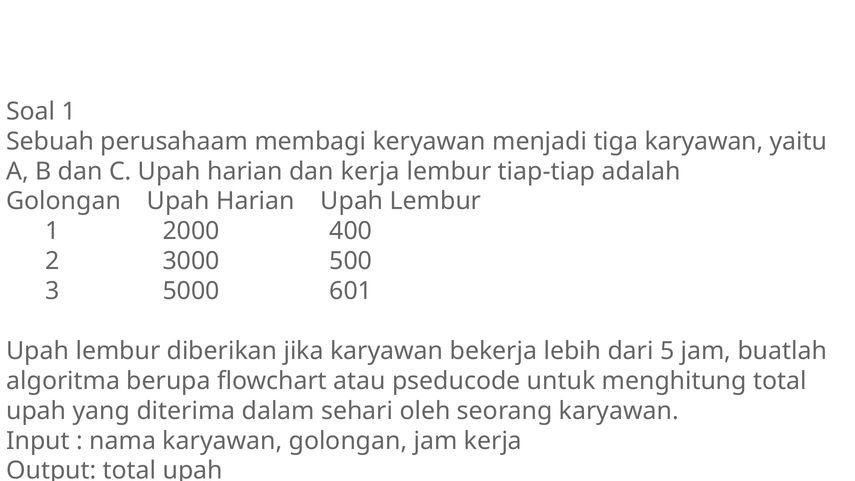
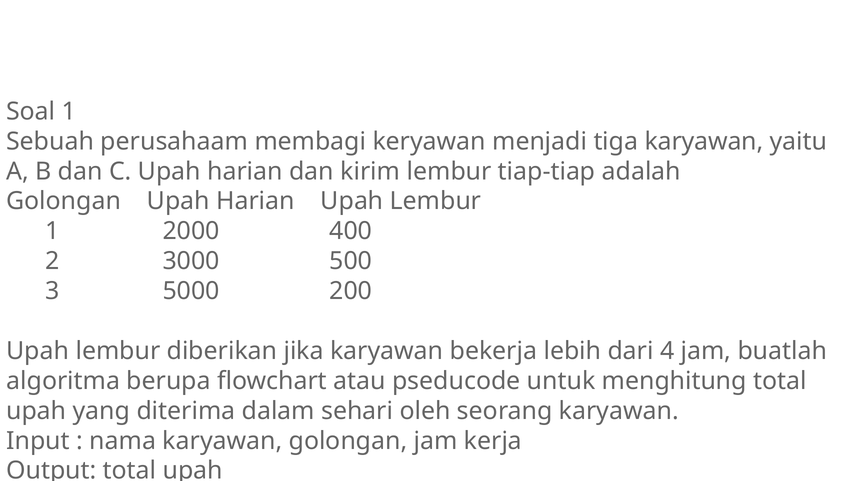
dan kerja: kerja -> kirim
601: 601 -> 200
5: 5 -> 4
